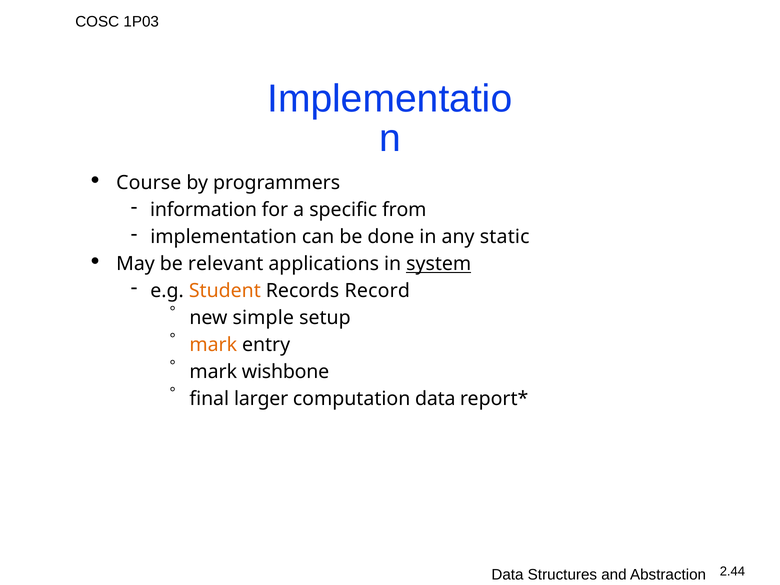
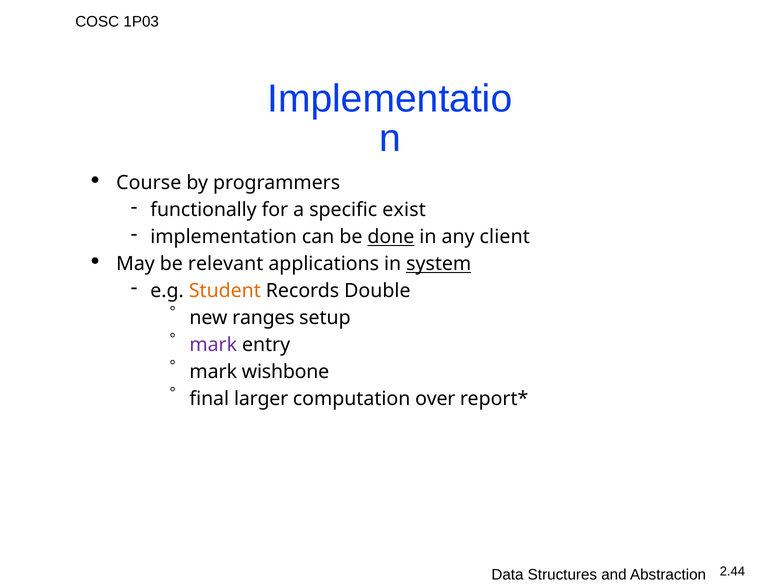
information: information -> functionally
from: from -> exist
done underline: none -> present
static: static -> client
Record: Record -> Double
simple: simple -> ranges
mark at (213, 345) colour: orange -> purple
computation data: data -> over
